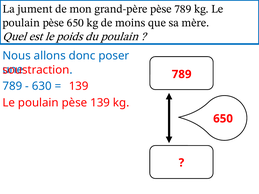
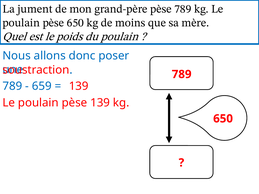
630: 630 -> 659
